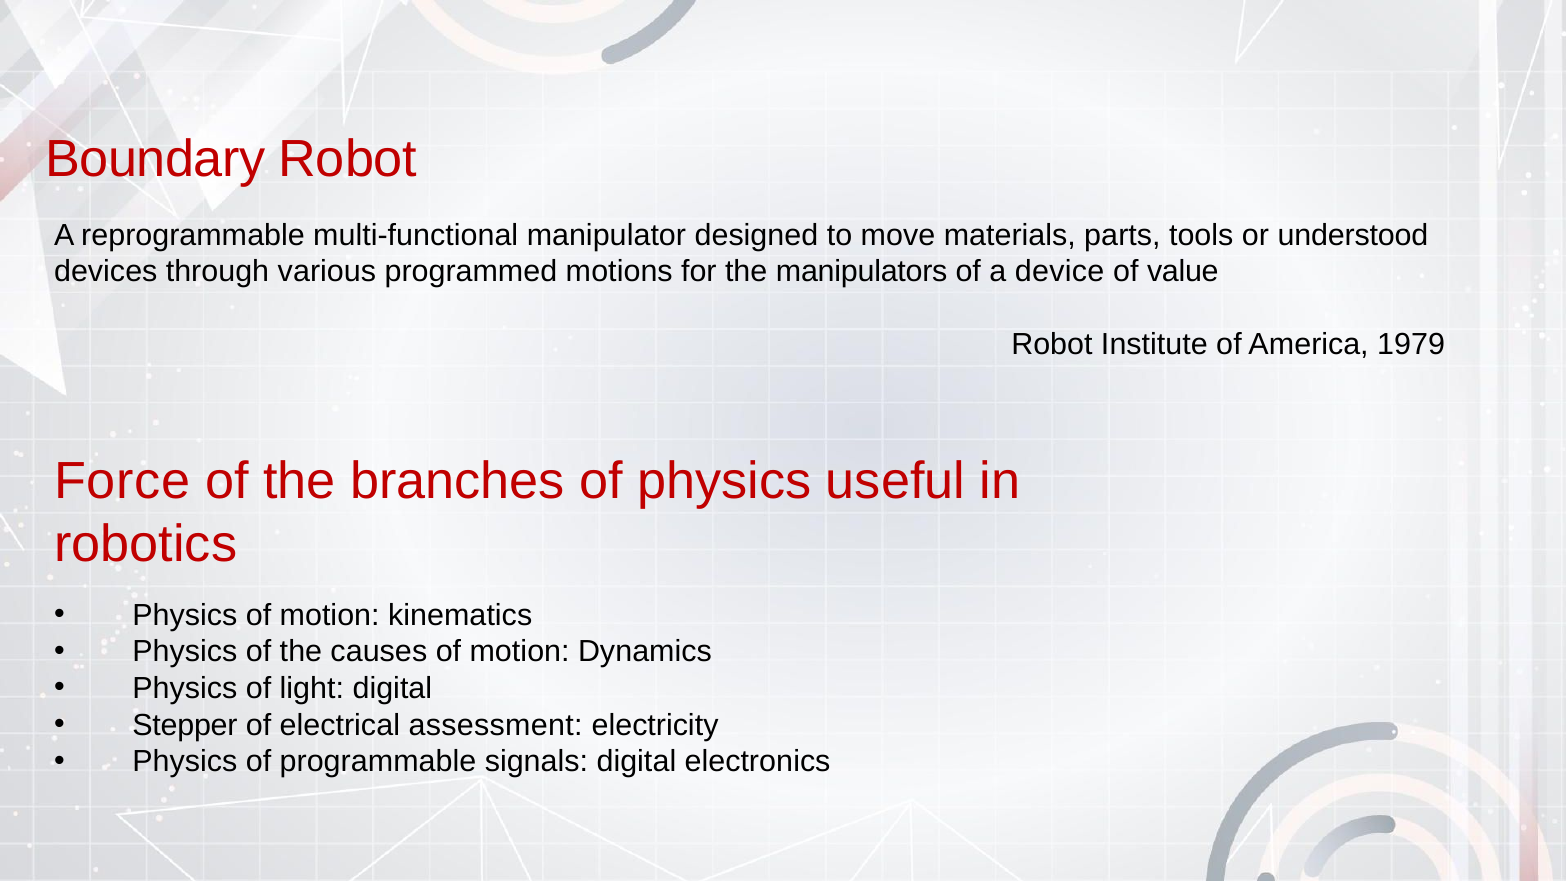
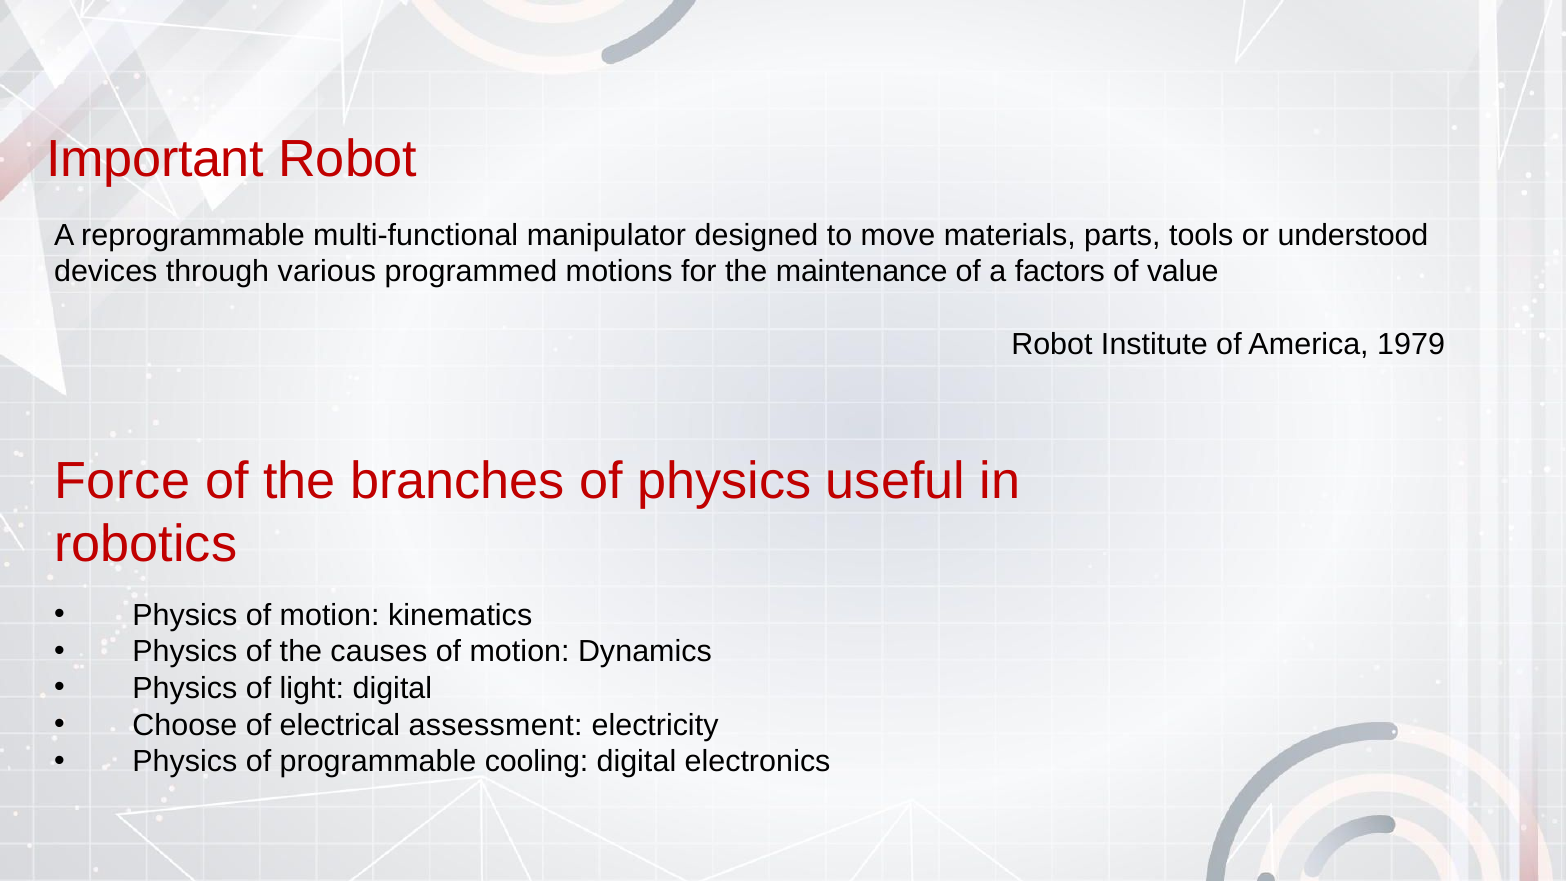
Boundary: Boundary -> Important
manipulators: manipulators -> maintenance
device: device -> factors
Stepper: Stepper -> Choose
signals: signals -> cooling
